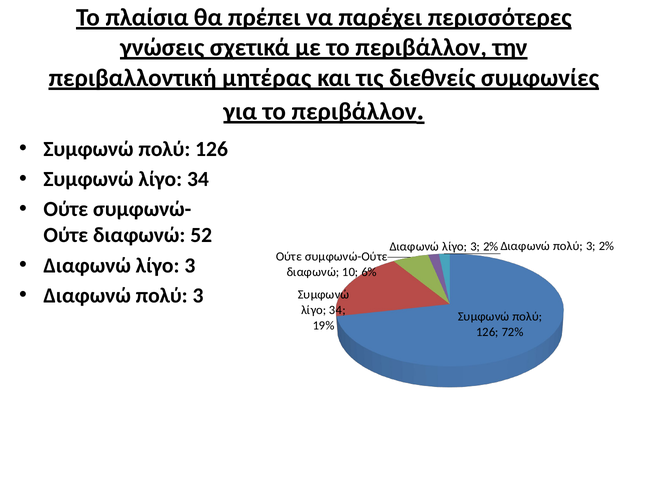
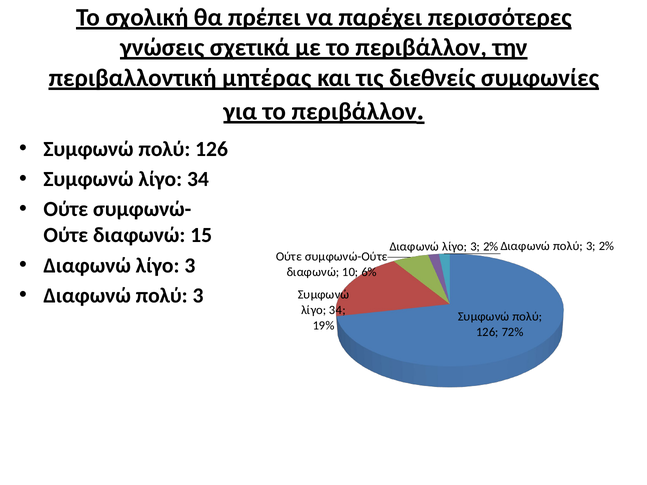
πλαίσια: πλαίσια -> σχολική
52: 52 -> 15
